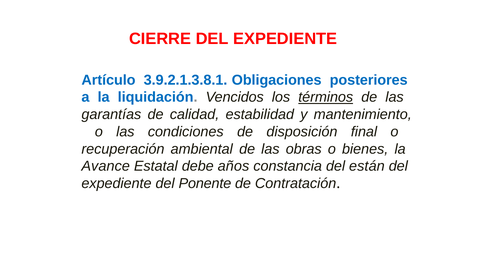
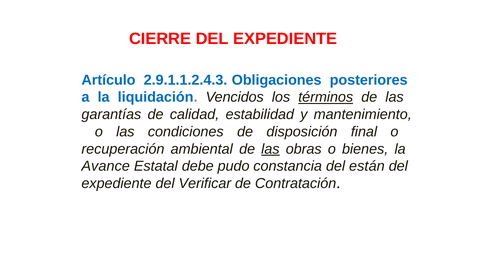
3.9.2.1.3.8.1: 3.9.2.1.3.8.1 -> 2.9.1.1.2.4.3
las at (270, 149) underline: none -> present
años: años -> pudo
Ponente: Ponente -> Verificar
